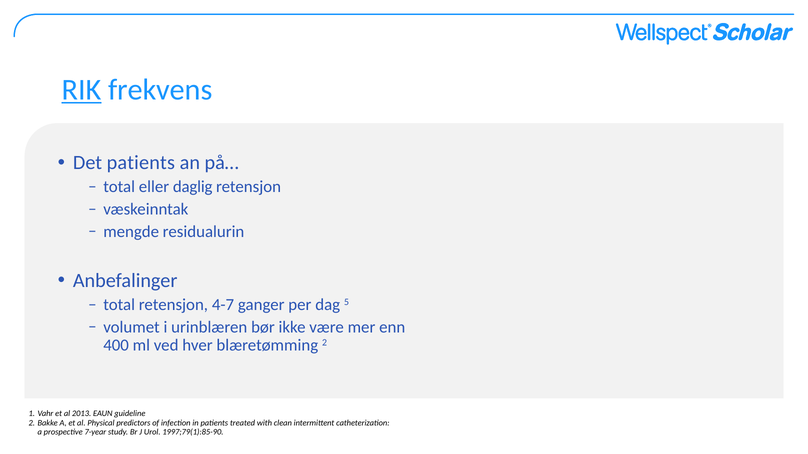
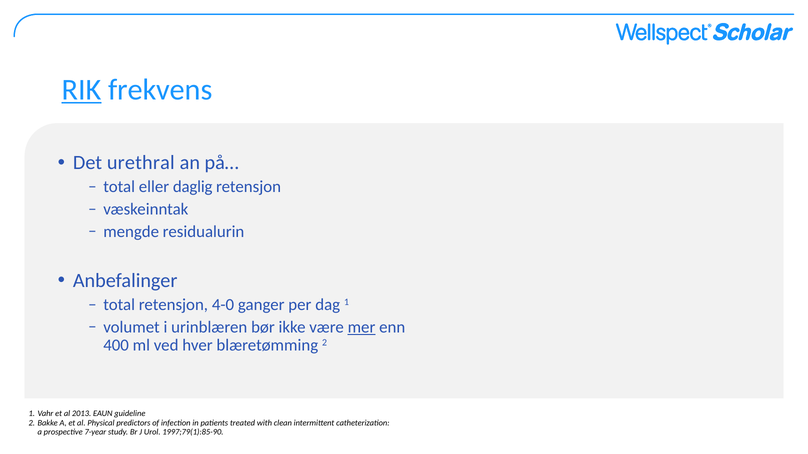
Det patients: patients -> urethral
4-7: 4-7 -> 4-0
dag 5: 5 -> 1
mer underline: none -> present
